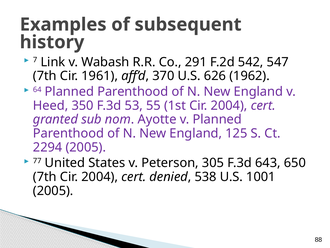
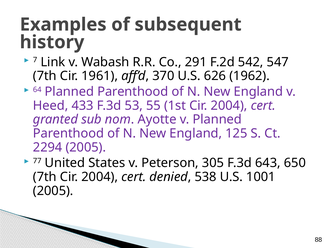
350: 350 -> 433
